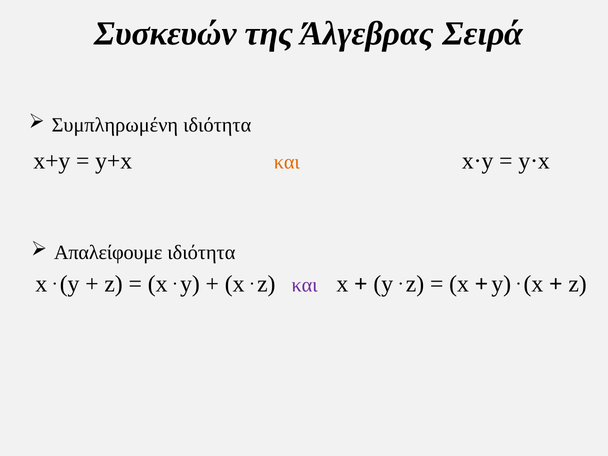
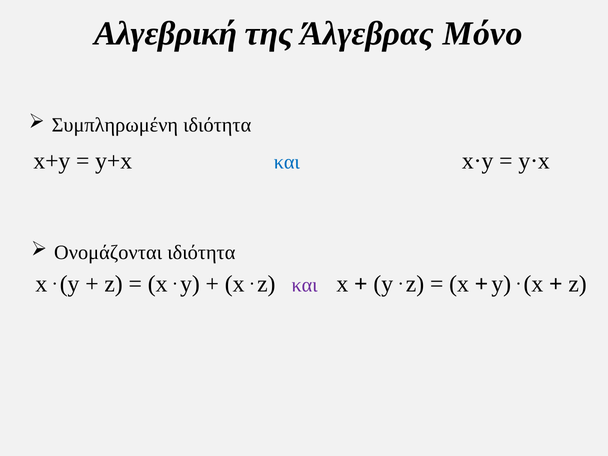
Συσκευών: Συσκευών -> Αλγεβρική
Σειρά: Σειρά -> Μόνο
και at (287, 162) colour: orange -> blue
Απαλείφουμε: Απαλείφουμε -> Ονομάζονται
